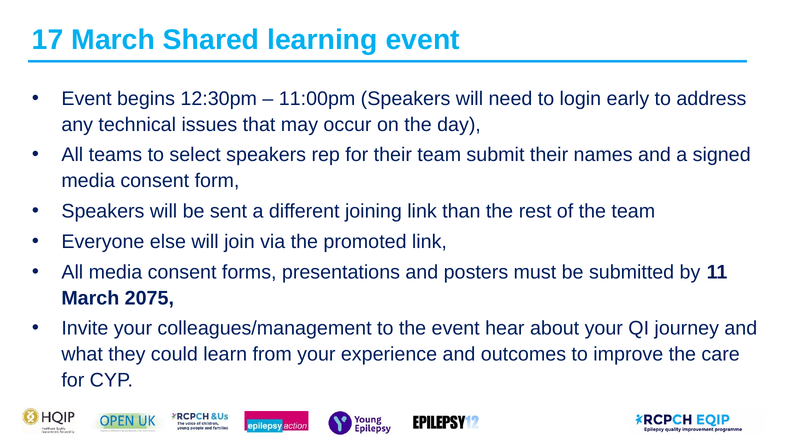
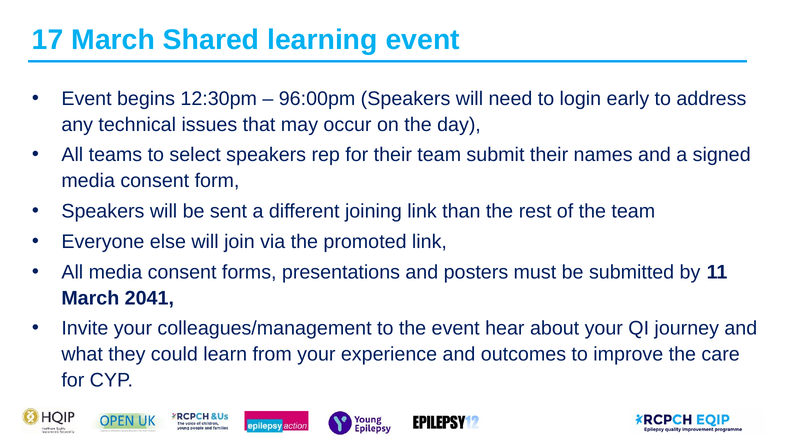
11:00pm: 11:00pm -> 96:00pm
2075: 2075 -> 2041
